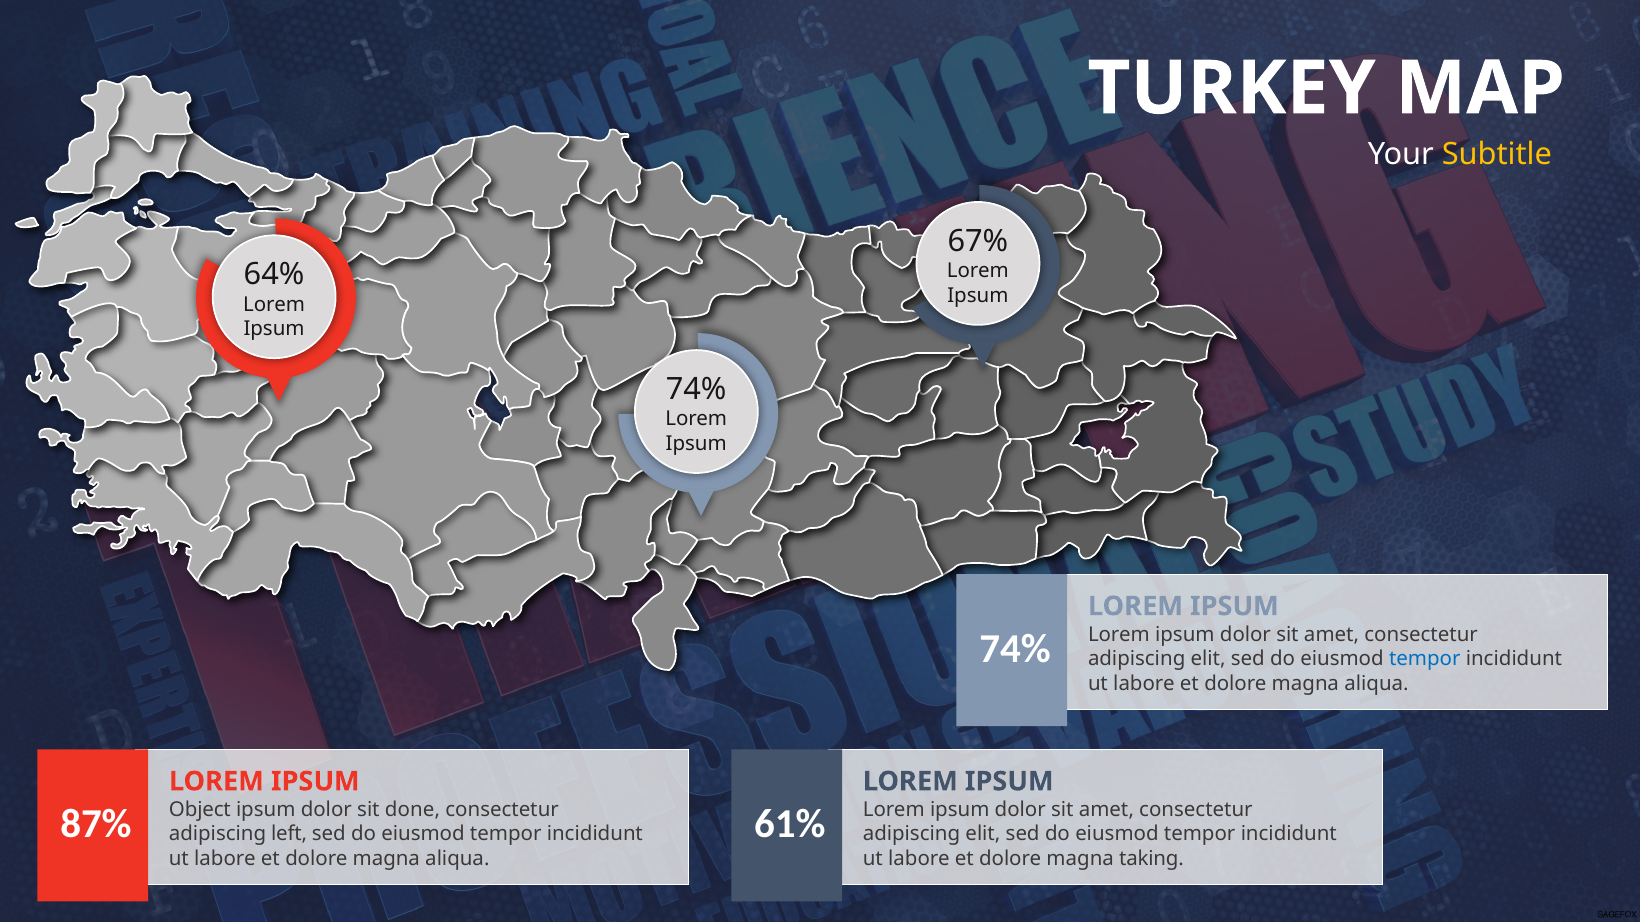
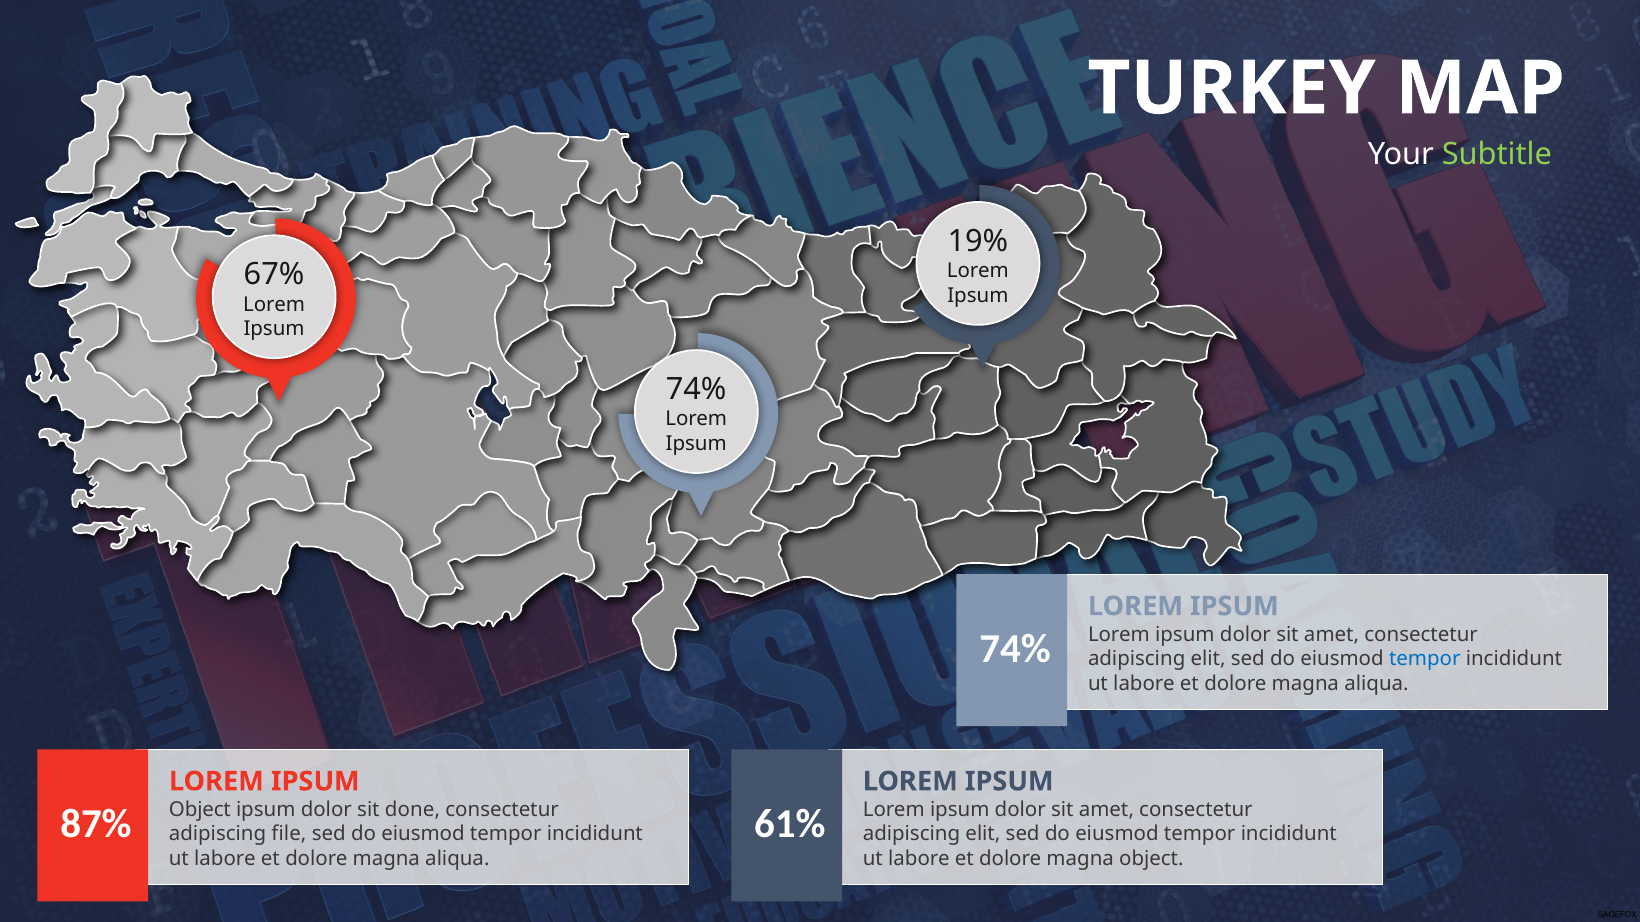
Subtitle colour: yellow -> light green
67%: 67% -> 19%
64%: 64% -> 67%
left: left -> file
magna taking: taking -> object
